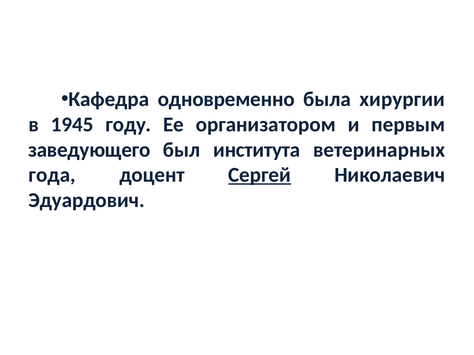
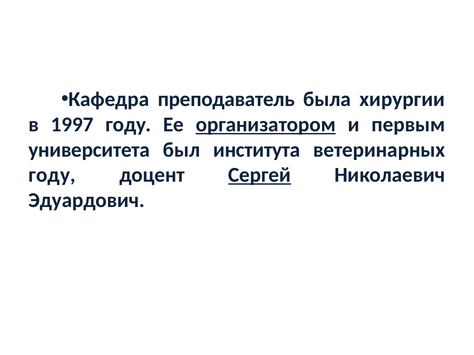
одновременно: одновременно -> преподаватель
1945: 1945 -> 1997
организатором underline: none -> present
заведующего: заведующего -> университета
года at (52, 175): года -> году
